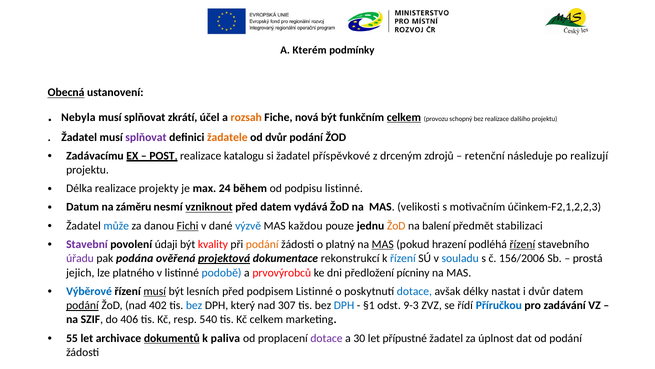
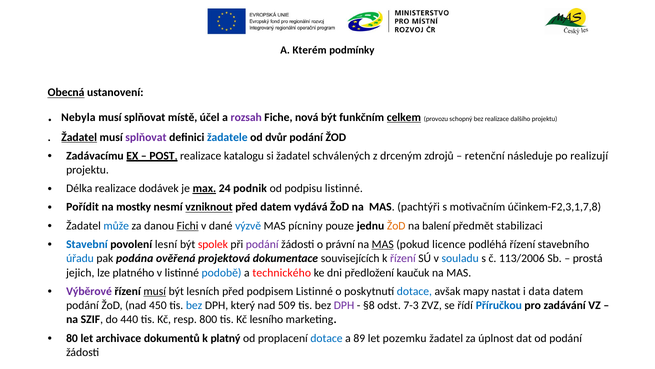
zkrátí: zkrátí -> místě
rozsah colour: orange -> purple
Žadatel at (79, 137) underline: none -> present
žadatele colour: orange -> blue
příspěvkové: příspěvkové -> schválených
projekty: projekty -> dodávek
max underline: none -> present
během: během -> podnik
Datum: Datum -> Pořídit
záměru: záměru -> mostky
velikosti: velikosti -> pachtýři
účinkem-F2,1,2,2,3: účinkem-F2,1,2,2,3 -> účinkem-F2,3,1,7,8
každou: každou -> pícniny
Stavební colour: purple -> blue
údaji: údaji -> lesní
kvality: kvality -> spolek
podání at (262, 244) colour: orange -> purple
platný: platný -> právní
hrazení: hrazení -> licence
řízení at (522, 244) underline: present -> none
úřadu colour: purple -> blue
projektová underline: present -> none
rekonstrukcí: rekonstrukcí -> souvisejících
řízení at (403, 258) colour: blue -> purple
156/2006: 156/2006 -> 113/2006
prvovýrobců: prvovýrobců -> technického
pícniny: pícniny -> kaučuk
Výběrové colour: blue -> purple
délky: délky -> mapy
i dvůr: dvůr -> data
podání at (82, 305) underline: present -> none
402: 402 -> 450
307: 307 -> 509
DPH at (344, 305) colour: blue -> purple
§1: §1 -> §8
9-3: 9-3 -> 7-3
406: 406 -> 440
540: 540 -> 800
Kč celkem: celkem -> lesního
55: 55 -> 80
dokumentů underline: present -> none
paliva: paliva -> platný
dotace at (326, 338) colour: purple -> blue
30: 30 -> 89
přípustné: přípustné -> pozemku
